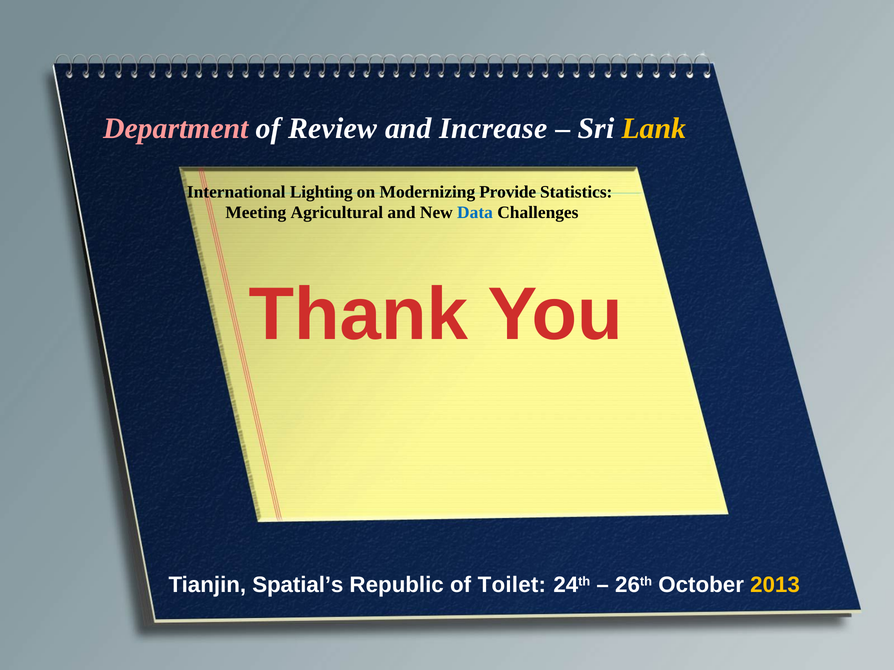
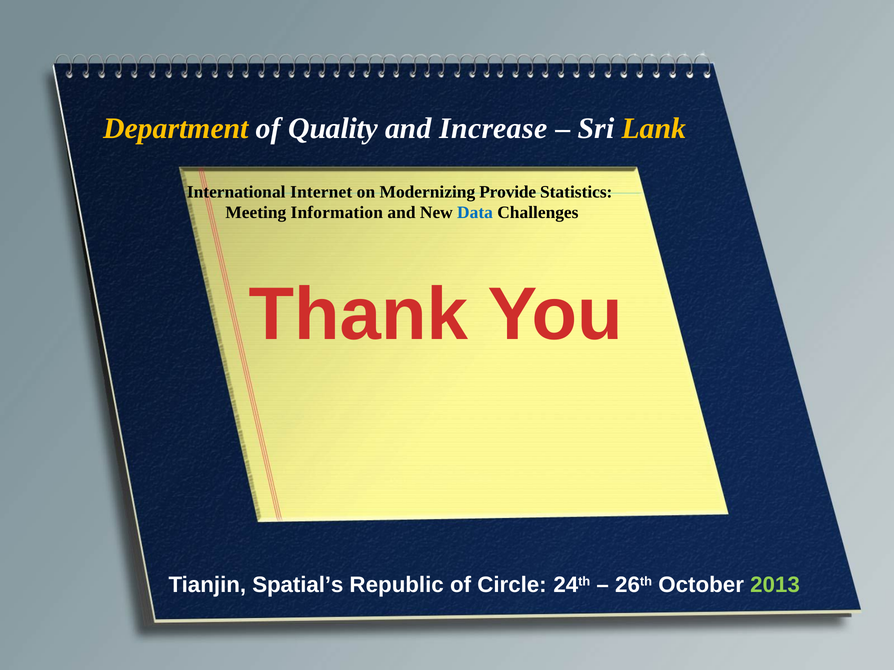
Department colour: pink -> yellow
Review: Review -> Quality
Lighting: Lighting -> Internet
Agricultural: Agricultural -> Information
Toilet: Toilet -> Circle
2013 colour: yellow -> light green
